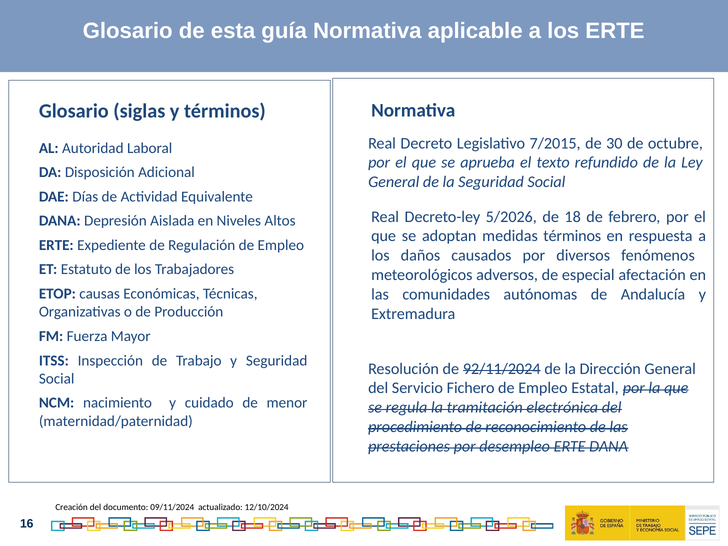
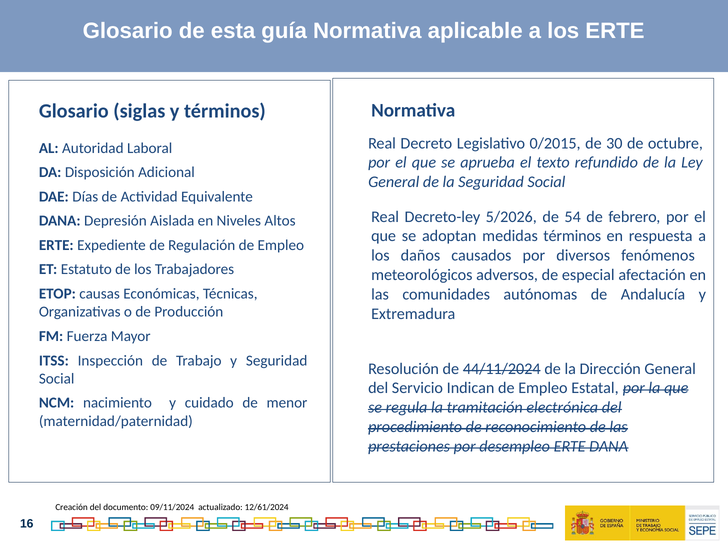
7/2015: 7/2015 -> 0/2015
18: 18 -> 54
92/11/2024: 92/11/2024 -> 44/11/2024
Fichero: Fichero -> Indican
12/10/2024: 12/10/2024 -> 12/61/2024
